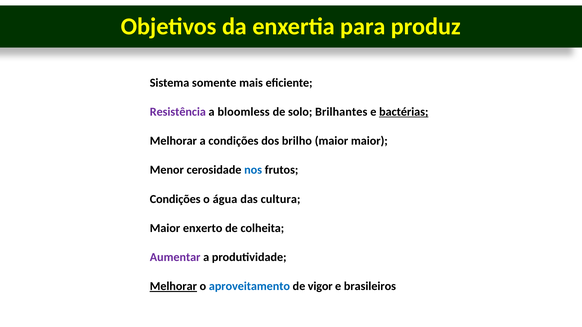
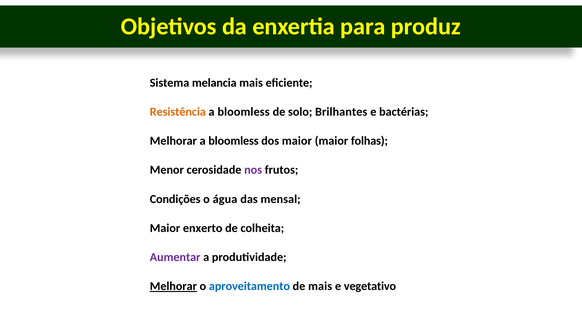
somente: somente -> melancia
Resistência colour: purple -> orange
bactérias underline: present -> none
Melhorar a condições: condições -> bloomless
dos brilho: brilho -> maior
maior maior: maior -> folhas
nos colour: blue -> purple
cultura: cultura -> mensal
de vigor: vigor -> mais
brasileiros: brasileiros -> vegetativo
